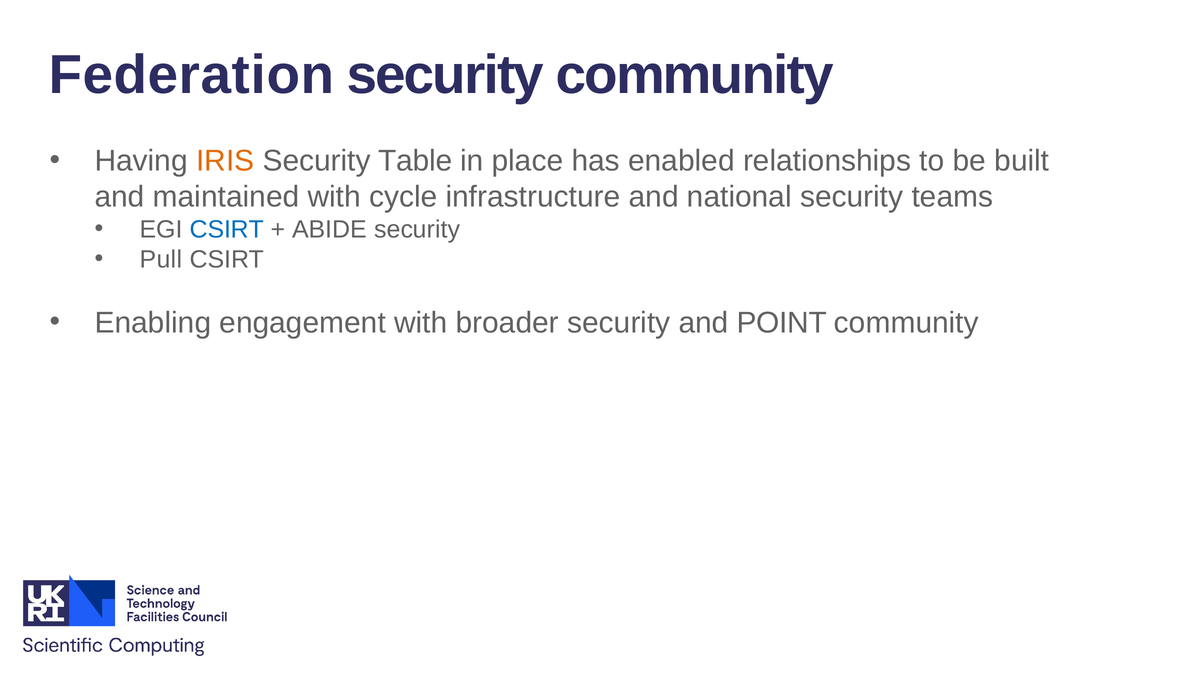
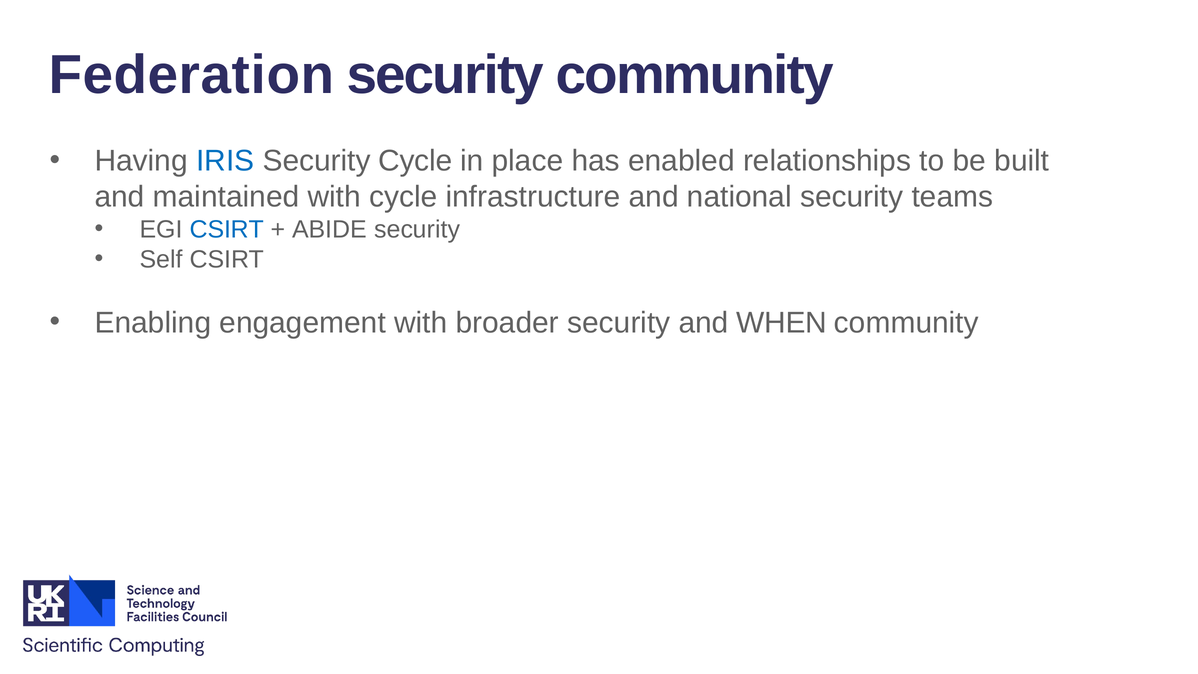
IRIS colour: orange -> blue
Security Table: Table -> Cycle
Pull: Pull -> Self
POINT: POINT -> WHEN
